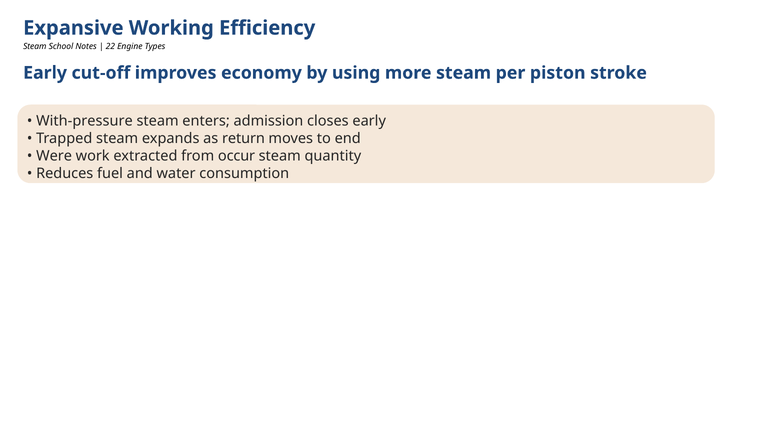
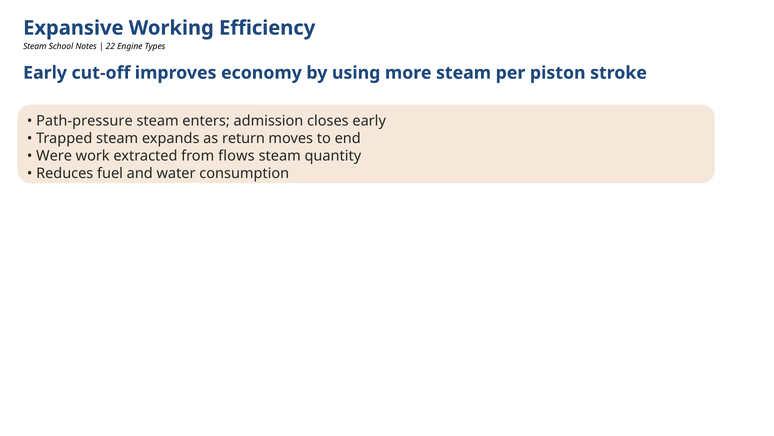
With-pressure: With-pressure -> Path-pressure
occur: occur -> flows
